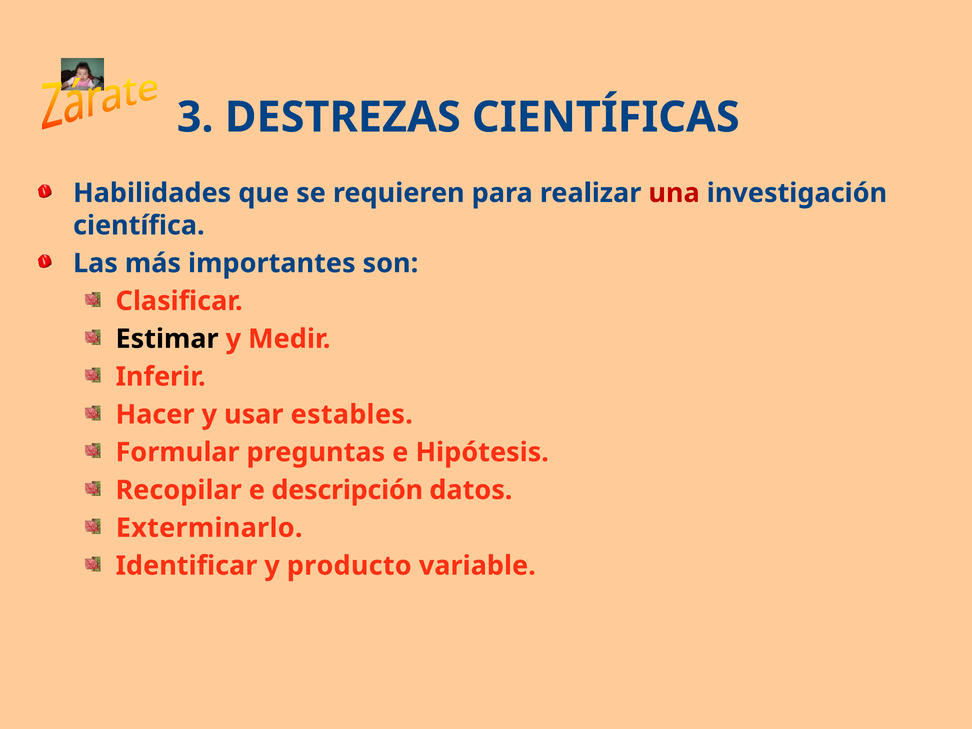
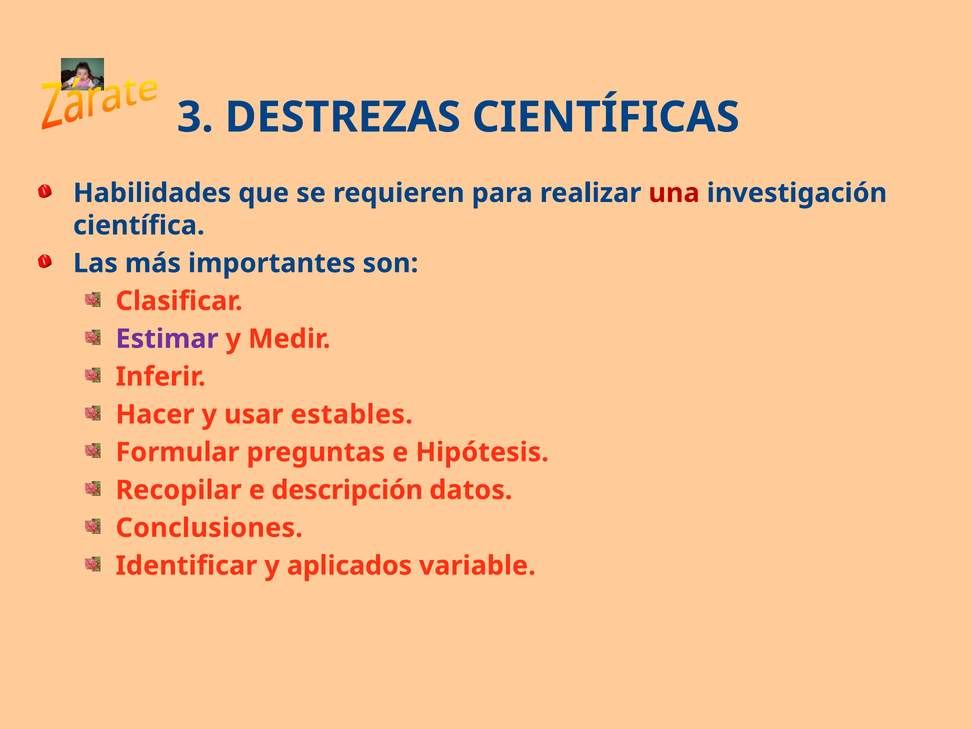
Estimar colour: black -> purple
Exterminarlo: Exterminarlo -> Conclusiones
producto: producto -> aplicados
